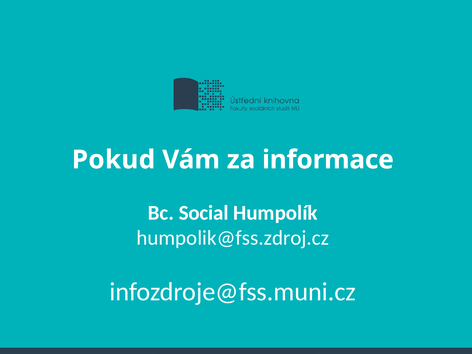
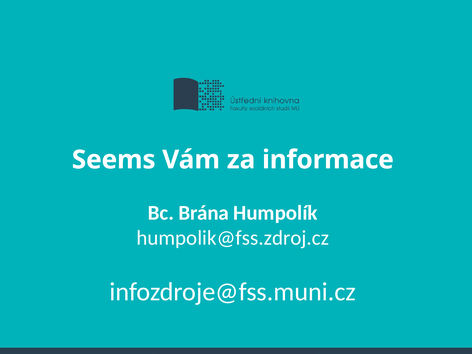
Pokud: Pokud -> Seems
Social: Social -> Brána
